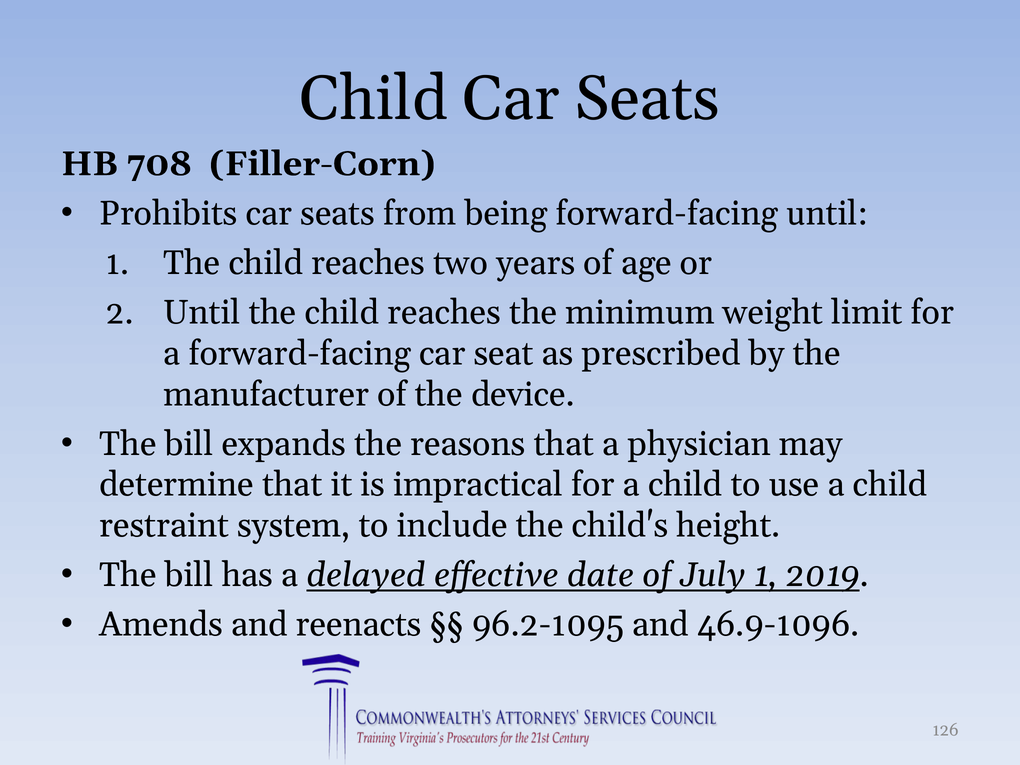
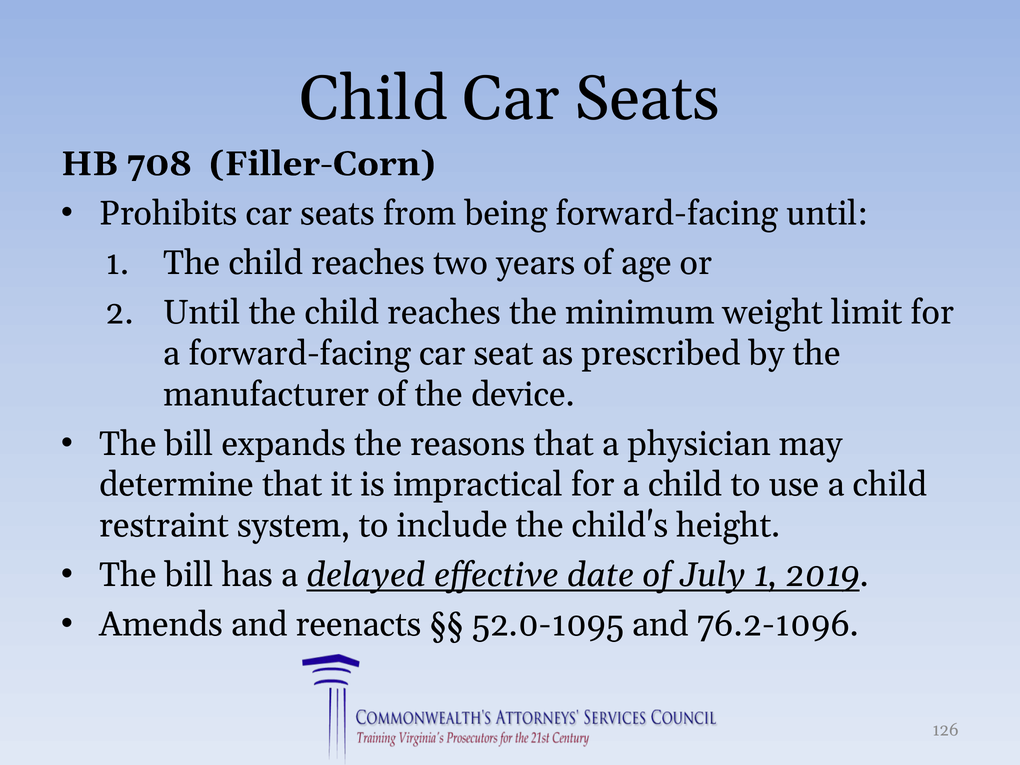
96.2-1095: 96.2-1095 -> 52.0-1095
46.9-1096: 46.9-1096 -> 76.2-1096
